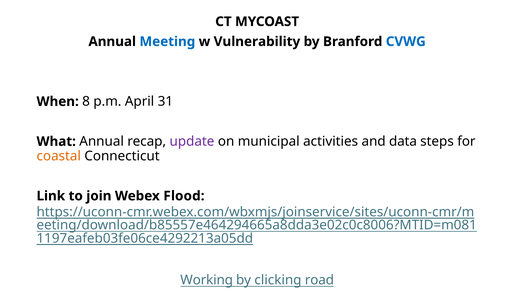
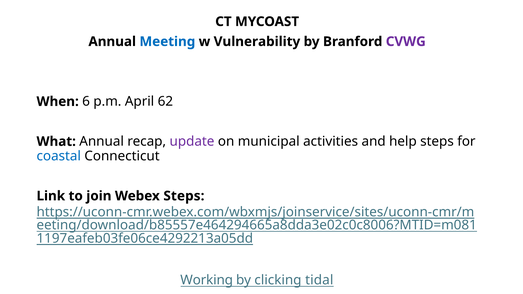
CVWG colour: blue -> purple
8: 8 -> 6
31: 31 -> 62
data: data -> help
coastal colour: orange -> blue
Webex Flood: Flood -> Steps
road: road -> tidal
